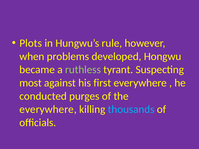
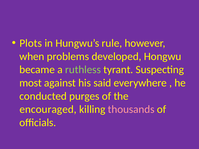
first: first -> said
everywhere at (48, 110): everywhere -> encouraged
thousands colour: light blue -> pink
